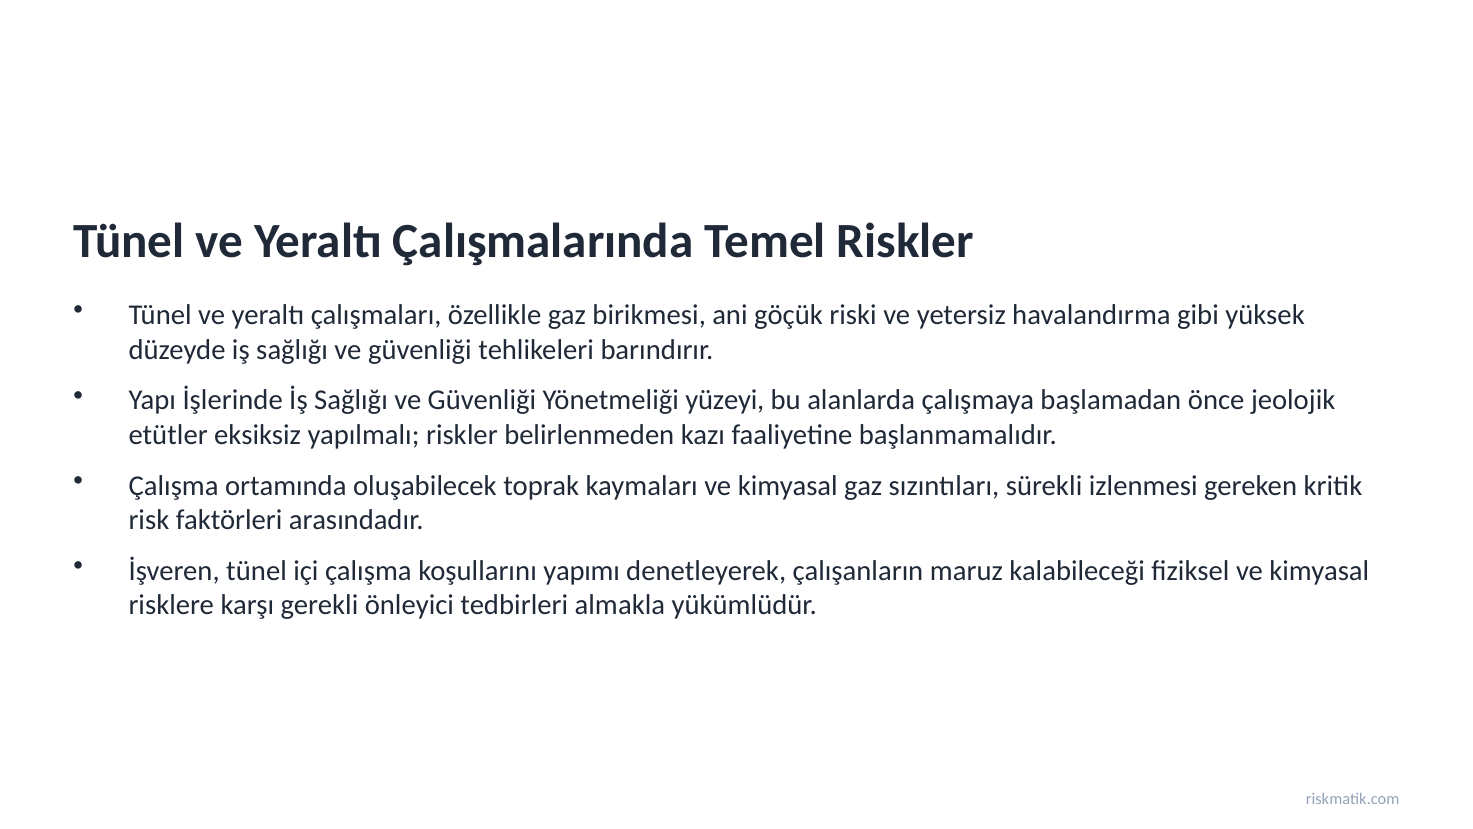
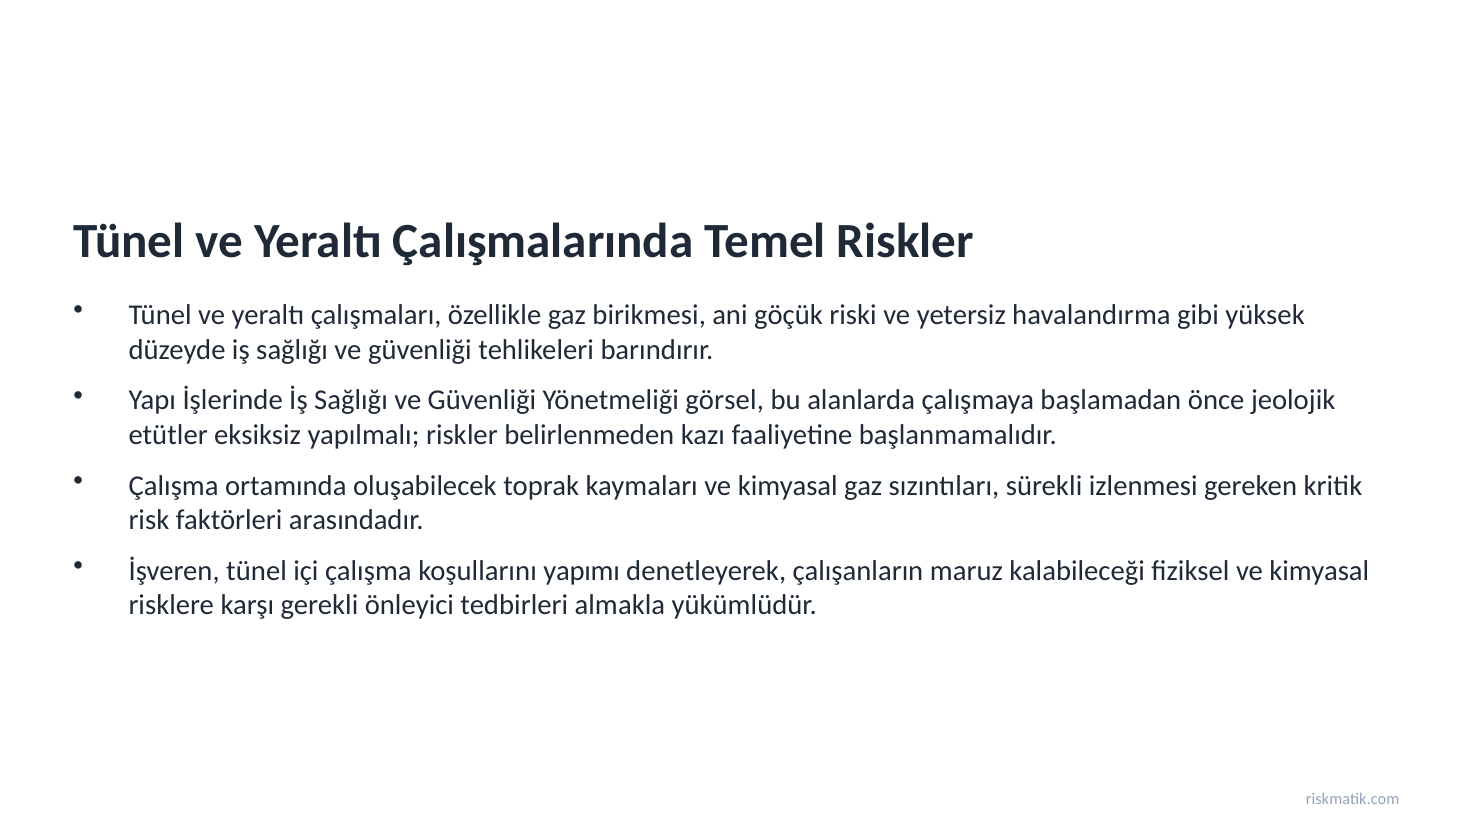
yüzeyi: yüzeyi -> görsel
